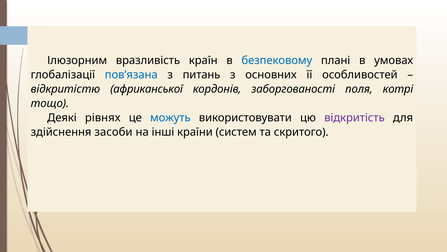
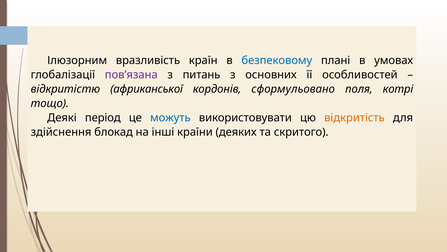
пов’язана colour: blue -> purple
заборгованості: заборгованості -> сформульовано
рівнях: рівнях -> період
відкритість colour: purple -> orange
засоби: засоби -> блокад
систем: систем -> деяких
